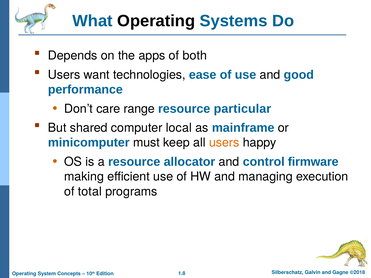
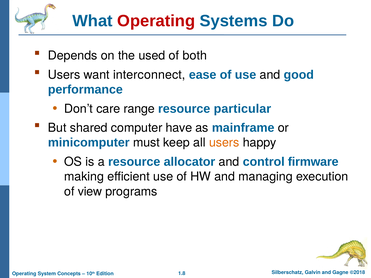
Operating at (156, 21) colour: black -> red
apps: apps -> used
technologies: technologies -> interconnect
local: local -> have
total: total -> view
